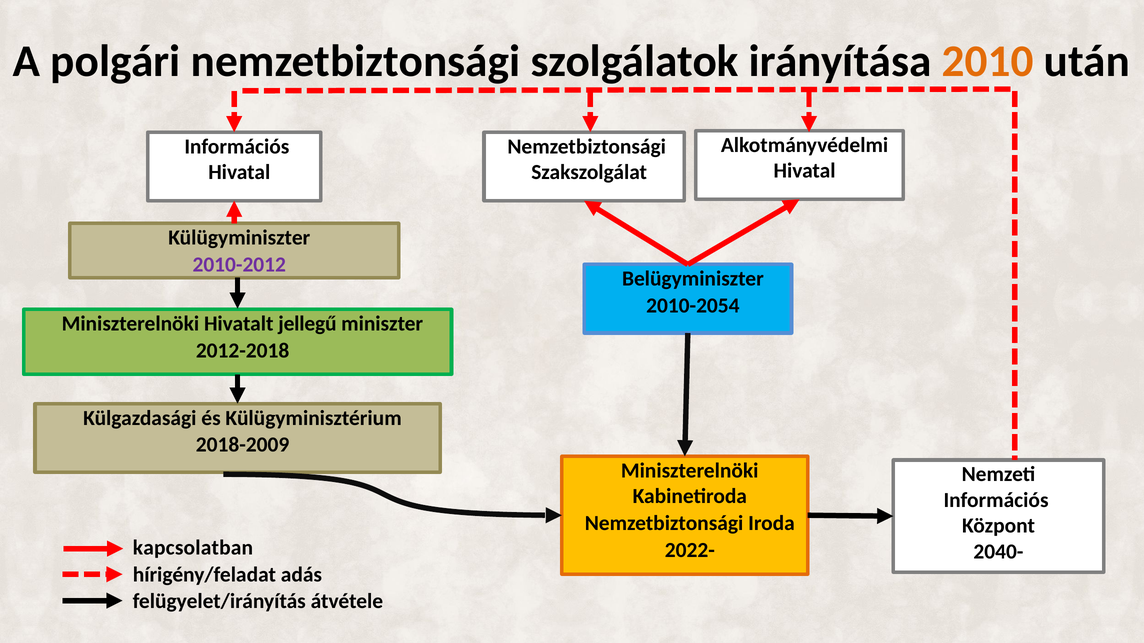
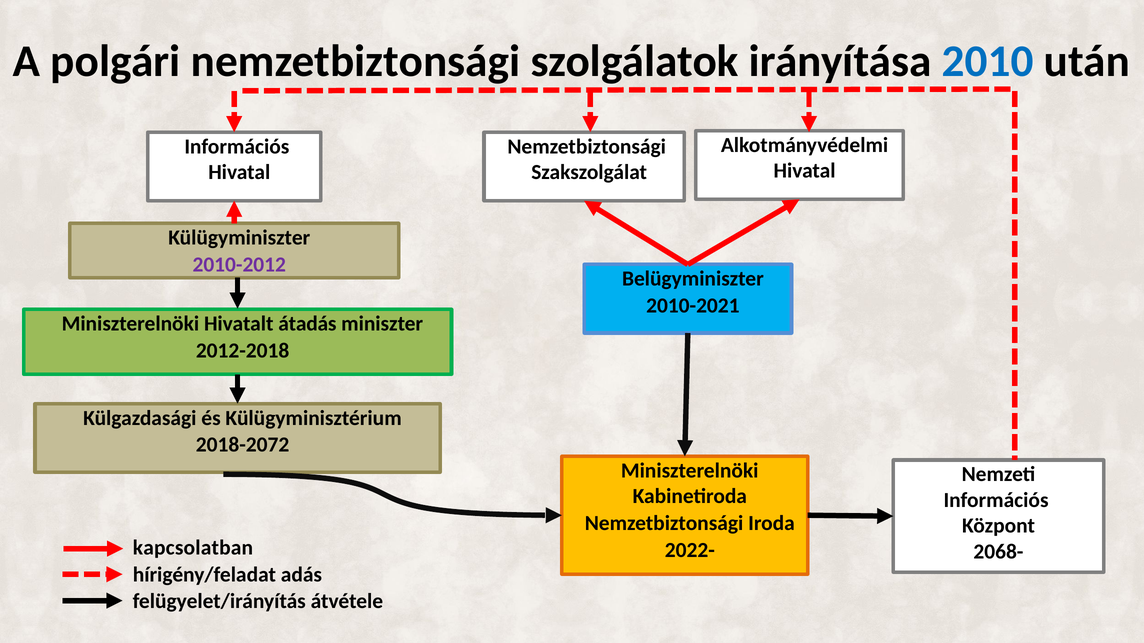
2010 colour: orange -> blue
2010-2054: 2010-2054 -> 2010-2021
jellegű: jellegű -> átadás
2018-2009: 2018-2009 -> 2018-2072
2040-: 2040- -> 2068-
